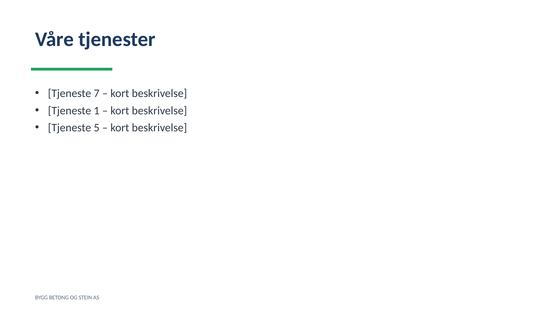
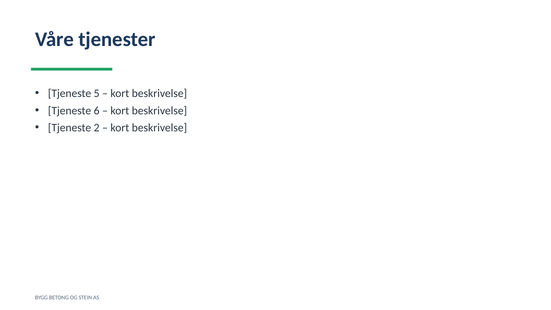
7: 7 -> 5
1: 1 -> 6
5: 5 -> 2
